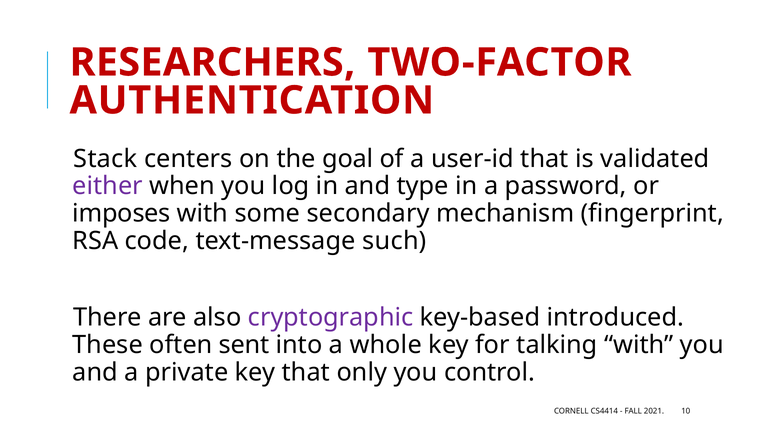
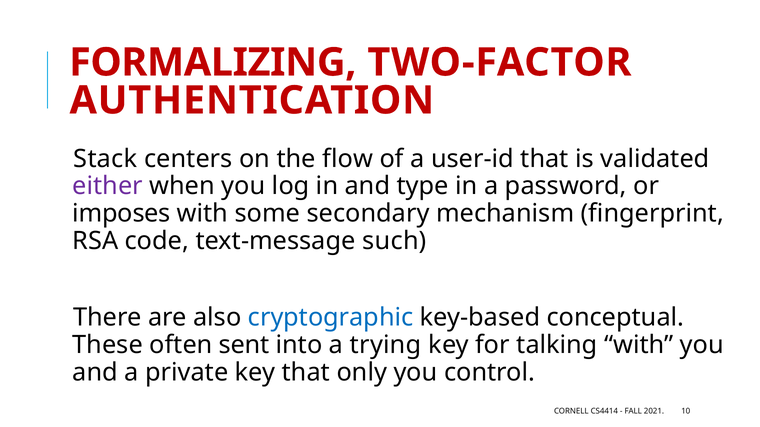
RESEARCHERS: RESEARCHERS -> FORMALIZING
goal: goal -> flow
cryptographic colour: purple -> blue
introduced: introduced -> conceptual
whole: whole -> trying
